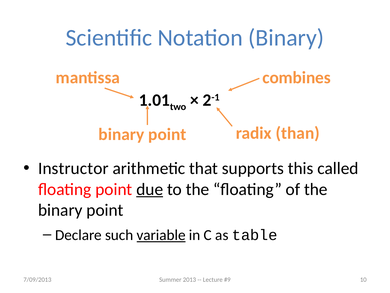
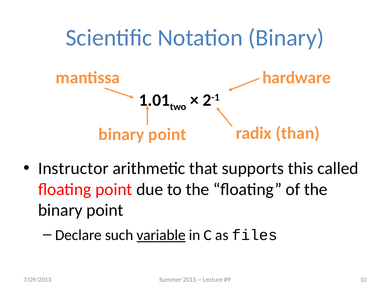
combines: combines -> hardware
due underline: present -> none
table: table -> files
